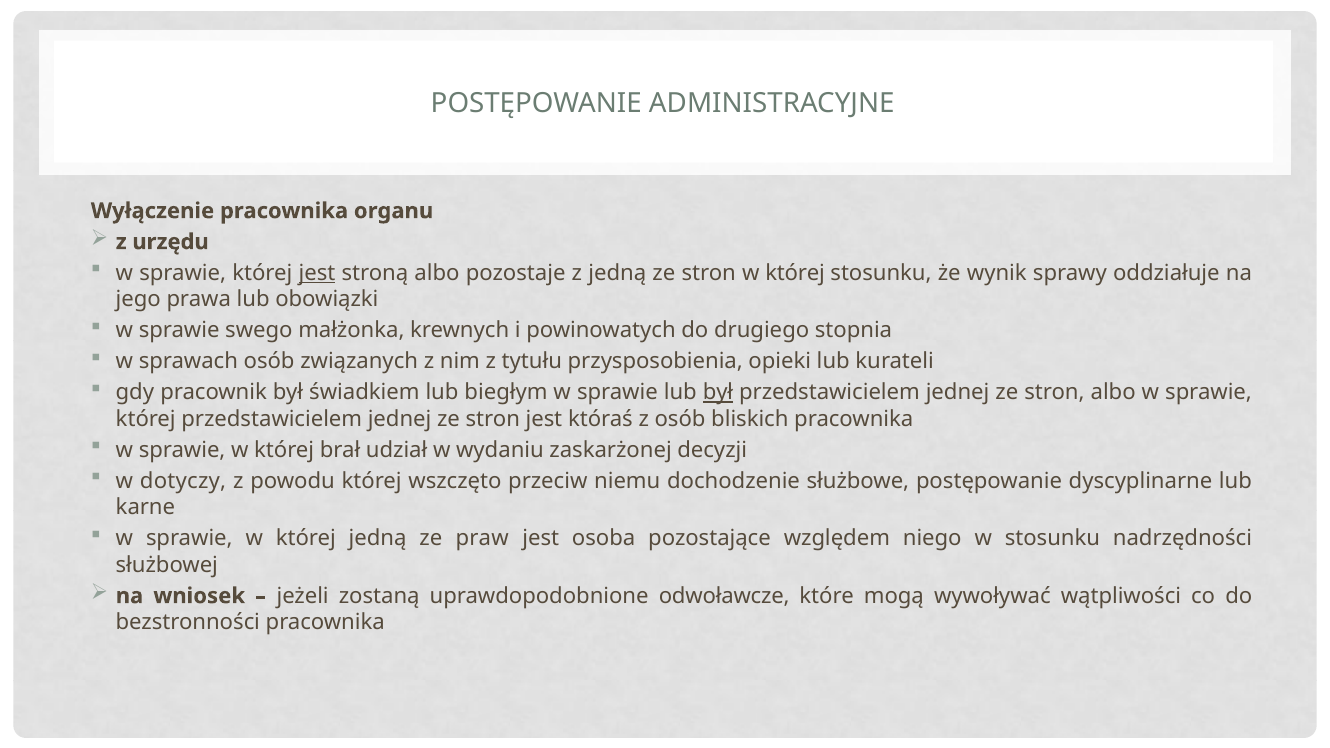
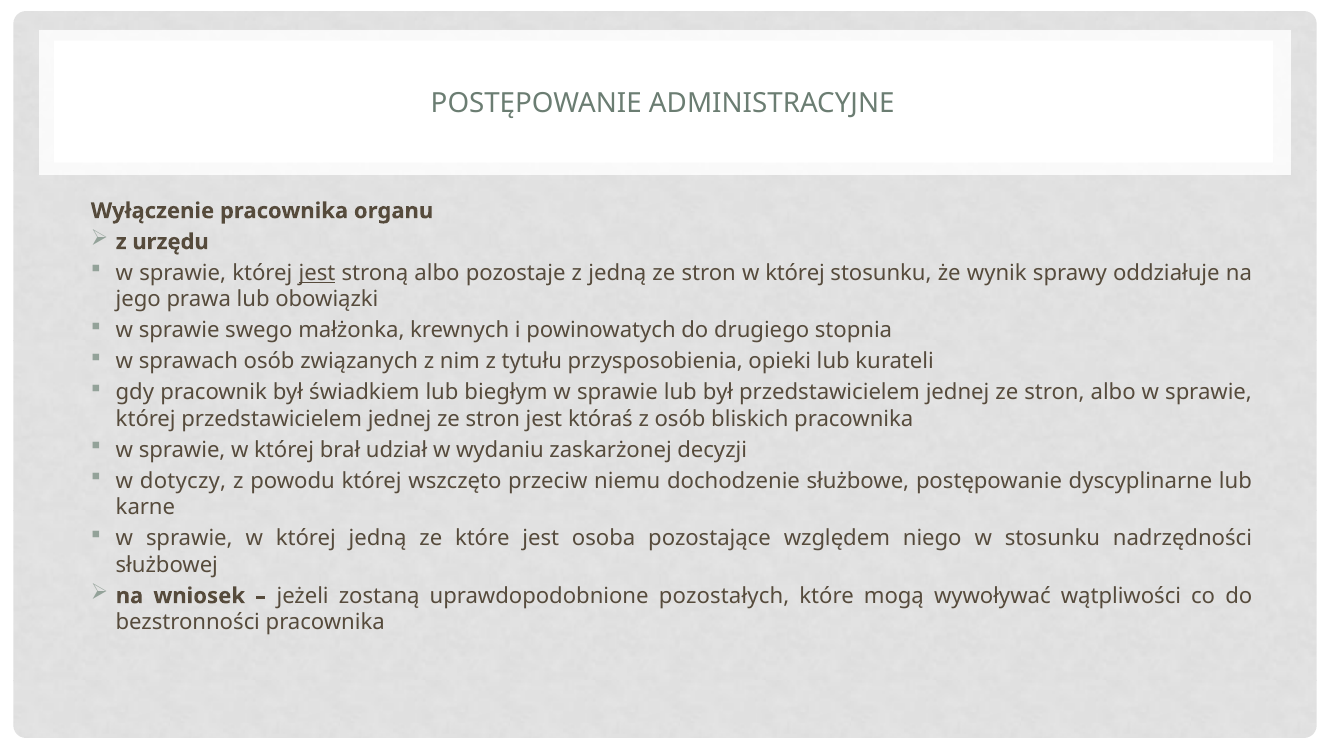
był at (718, 392) underline: present -> none
ze praw: praw -> które
odwoławcze: odwoławcze -> pozostałych
